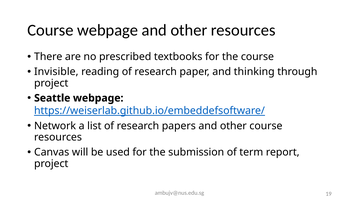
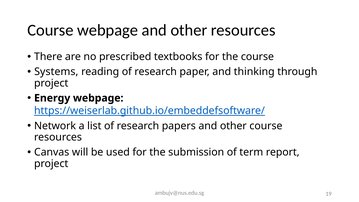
Invisible: Invisible -> Systems
Seattle: Seattle -> Energy
